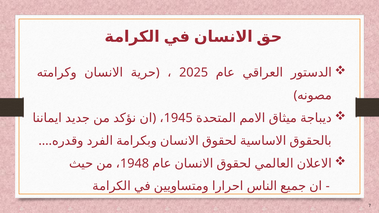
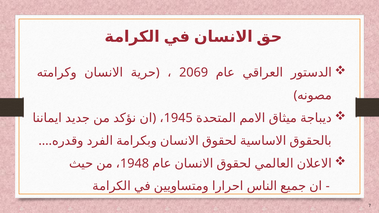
2025: 2025 -> 2069
